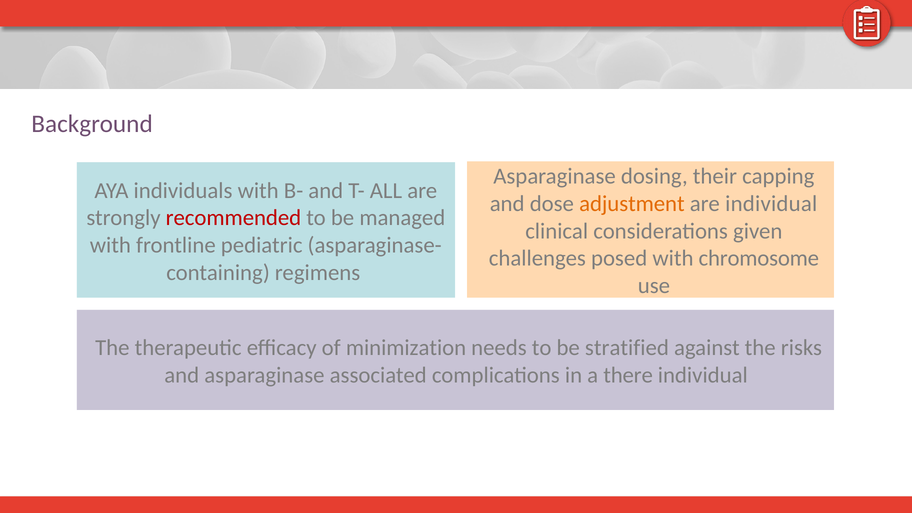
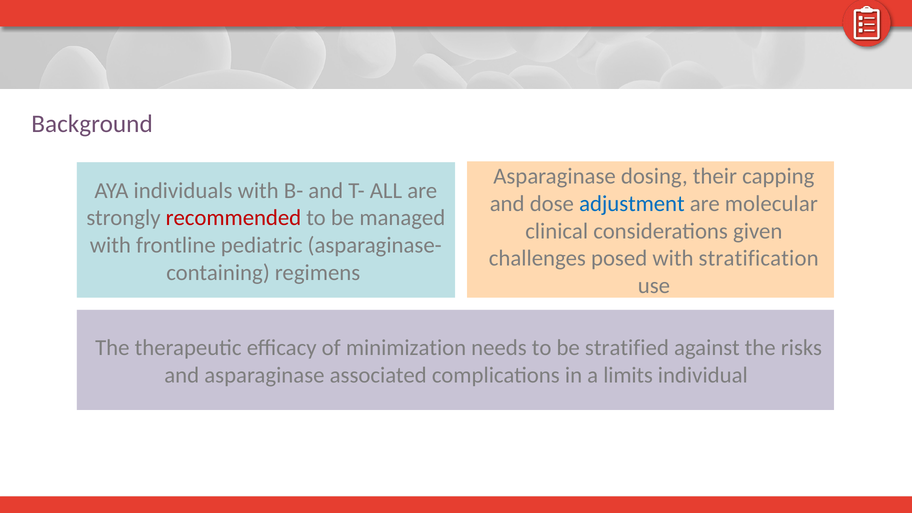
adjustment colour: orange -> blue
are individual: individual -> molecular
chromosome: chromosome -> stratification
there: there -> limits
